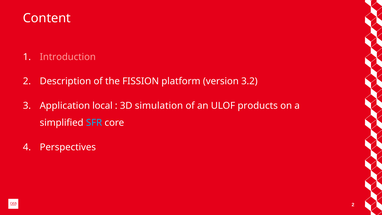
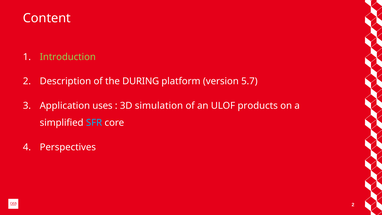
Introduction colour: pink -> light green
FISSION: FISSION -> DURING
3.2: 3.2 -> 5.7
local: local -> uses
